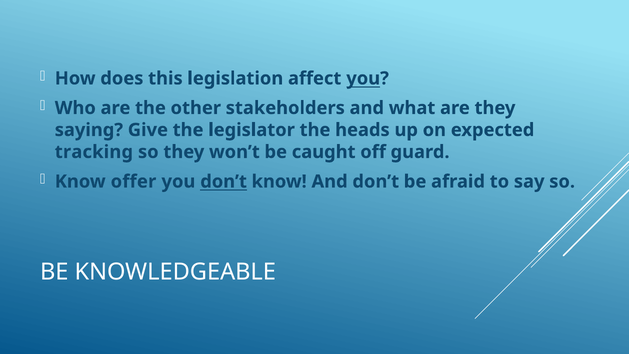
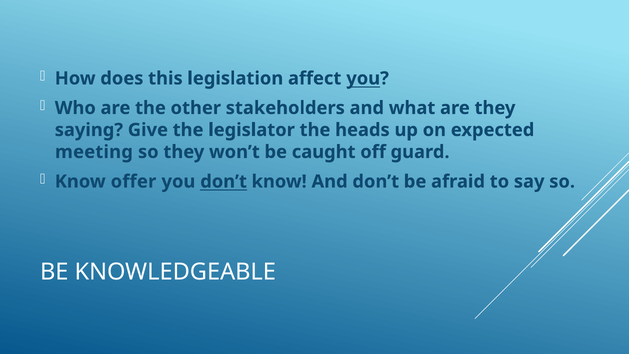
tracking: tracking -> meeting
